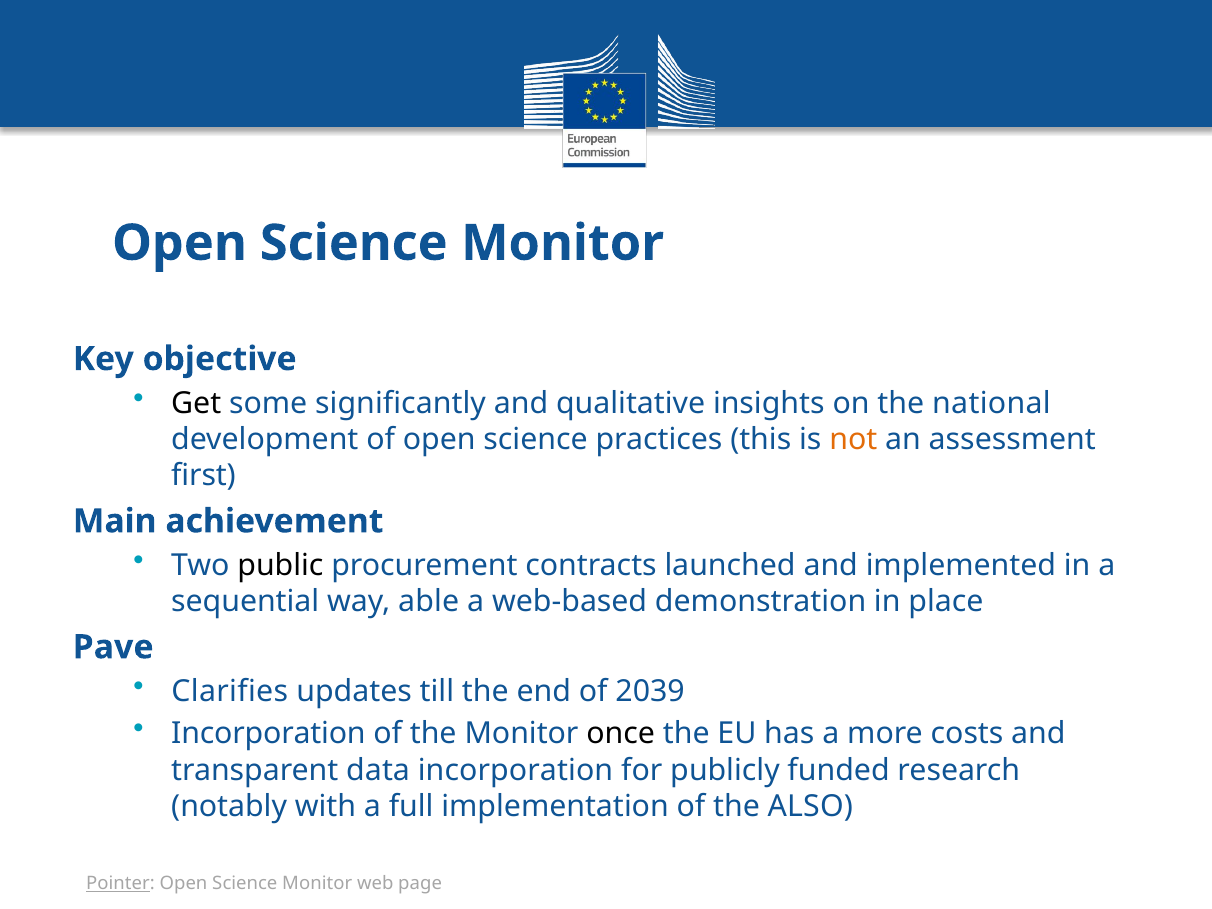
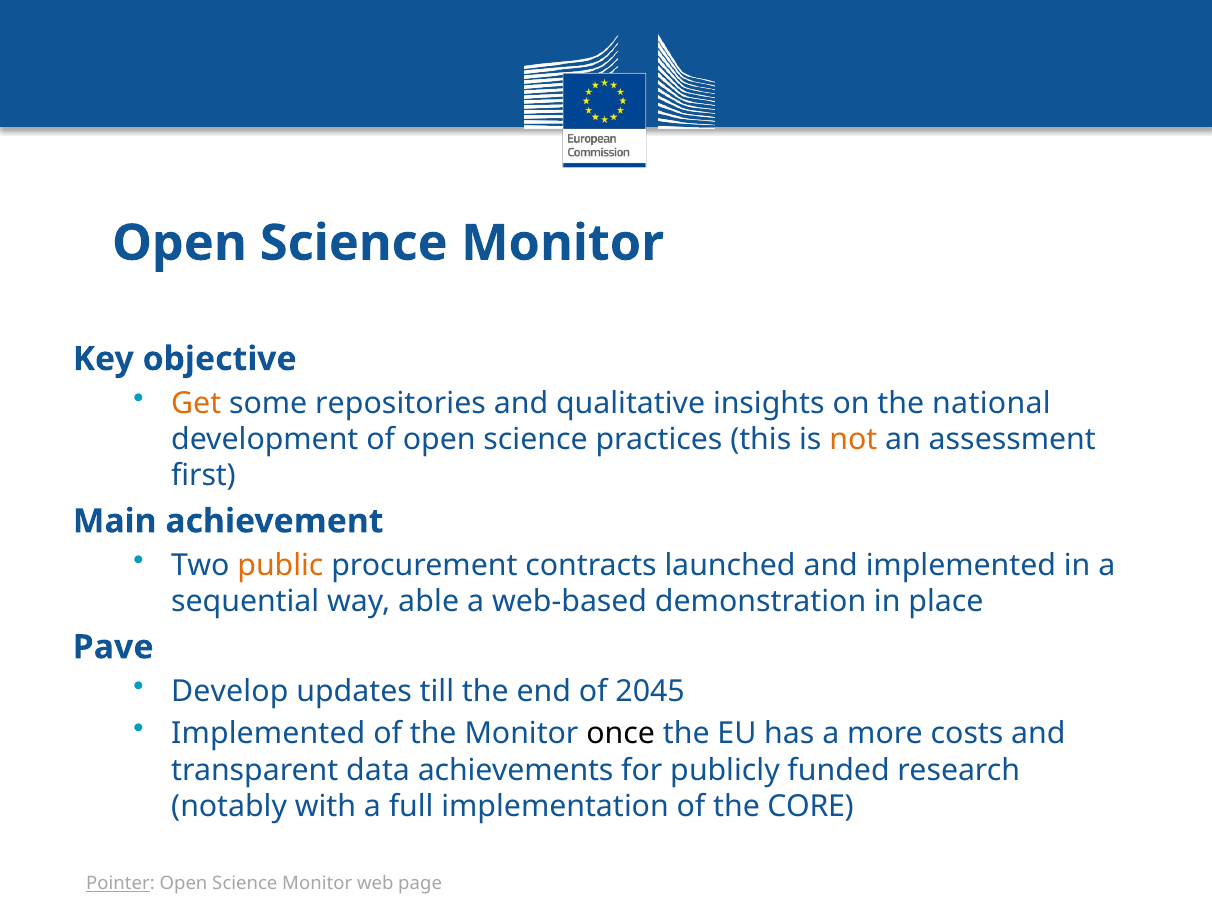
Get colour: black -> orange
significantly: significantly -> repositories
public colour: black -> orange
Clarifies: Clarifies -> Develop
2039: 2039 -> 2045
Incorporation at (268, 734): Incorporation -> Implemented
data incorporation: incorporation -> achievements
ALSO: ALSO -> CORE
